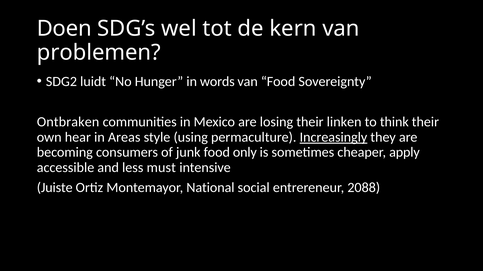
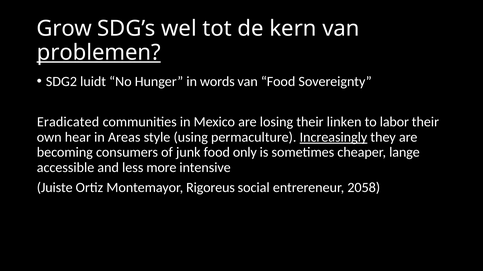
Doen: Doen -> Grow
problemen underline: none -> present
Ontbraken: Ontbraken -> Eradicated
think: think -> labor
apply: apply -> lange
must: must -> more
National: National -> Rigoreus
2088: 2088 -> 2058
